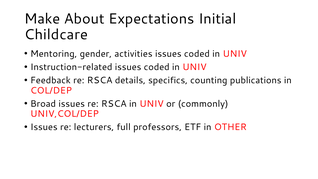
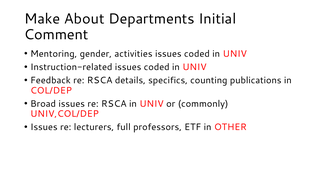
Expectations: Expectations -> Departments
Childcare: Childcare -> Comment
